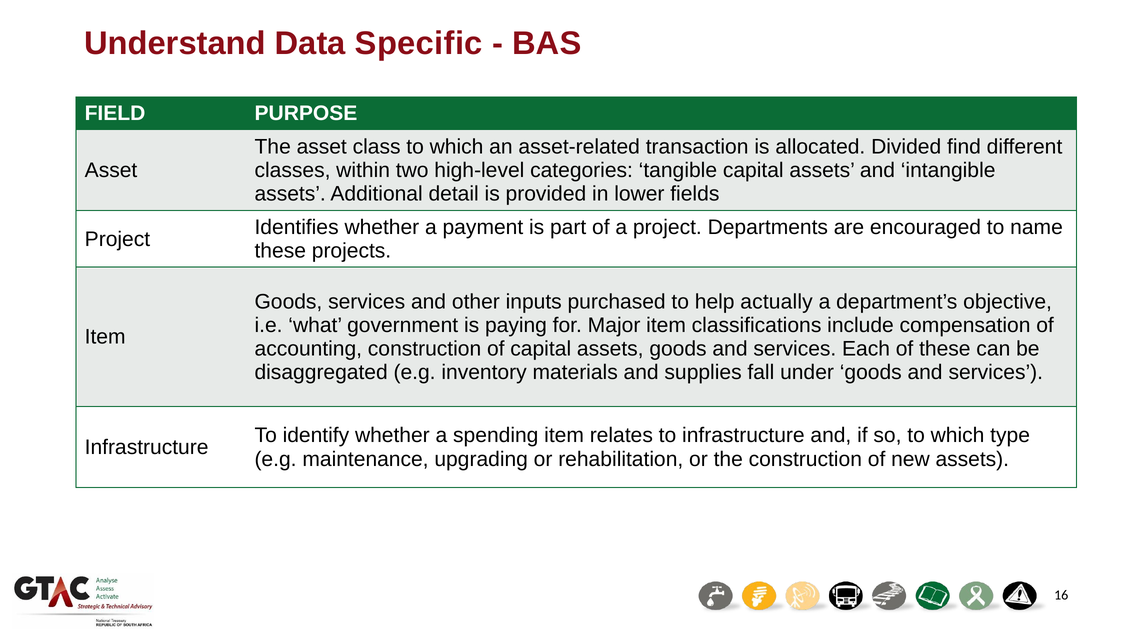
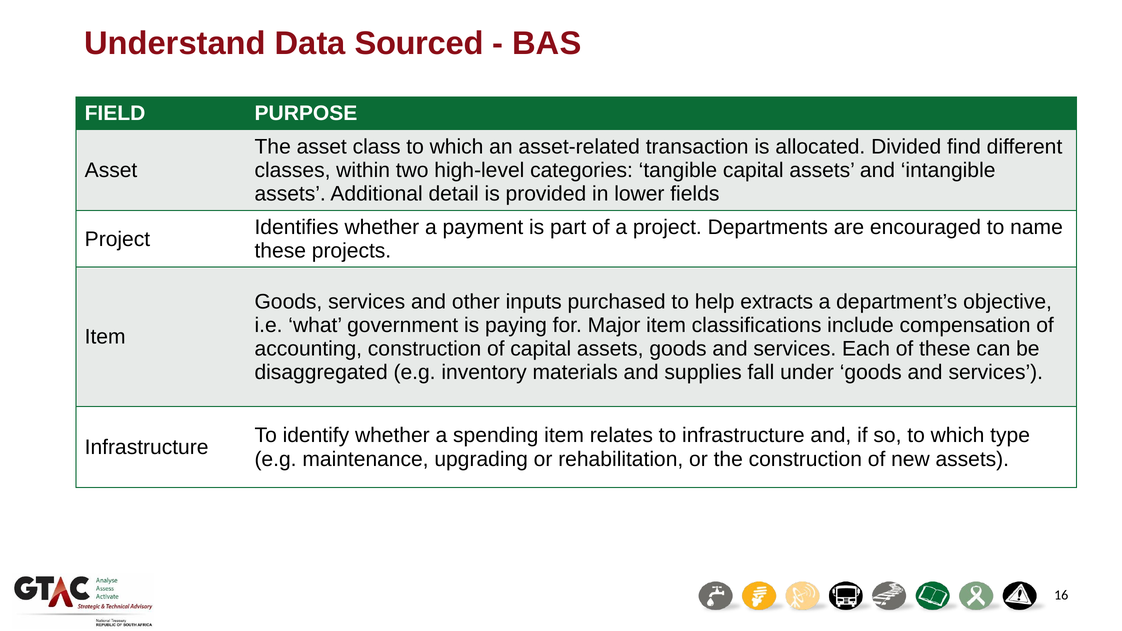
Specific: Specific -> Sourced
actually: actually -> extracts
